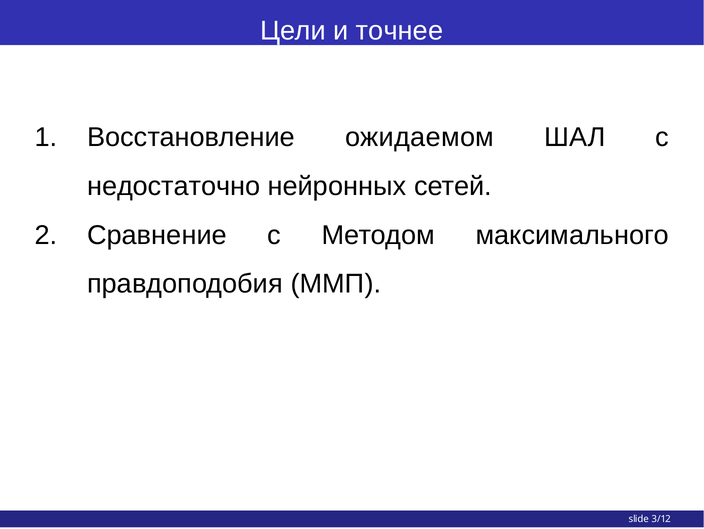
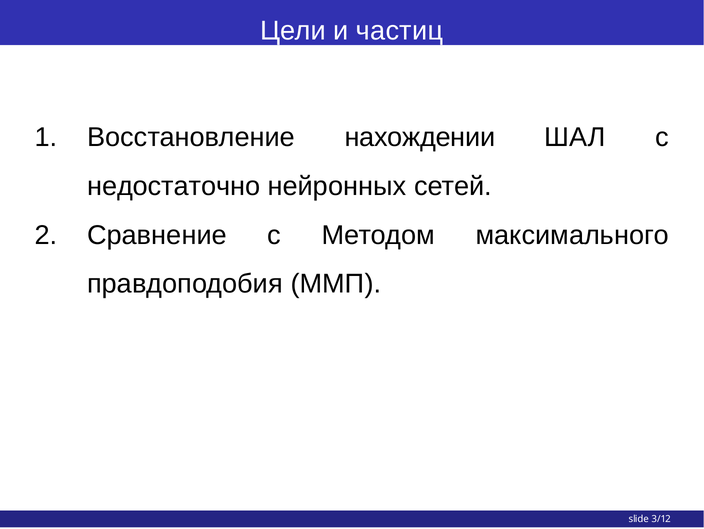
точнее: точнее -> частиц
ожидаемом: ожидаемом -> нахождении
